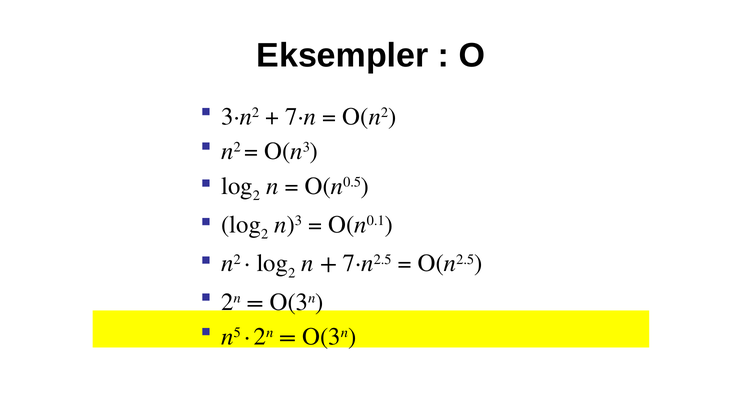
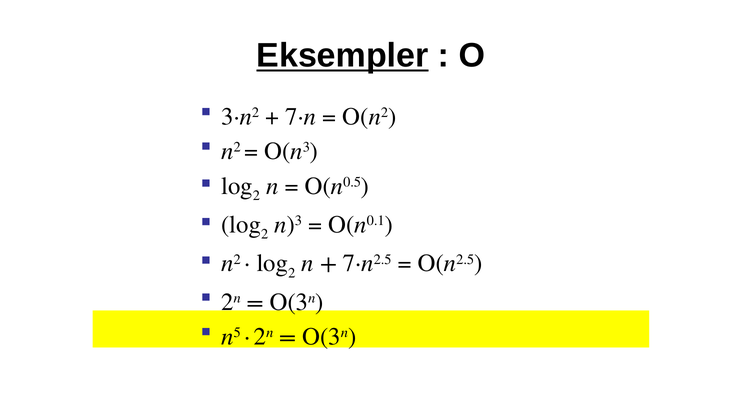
Eksempler underline: none -> present
